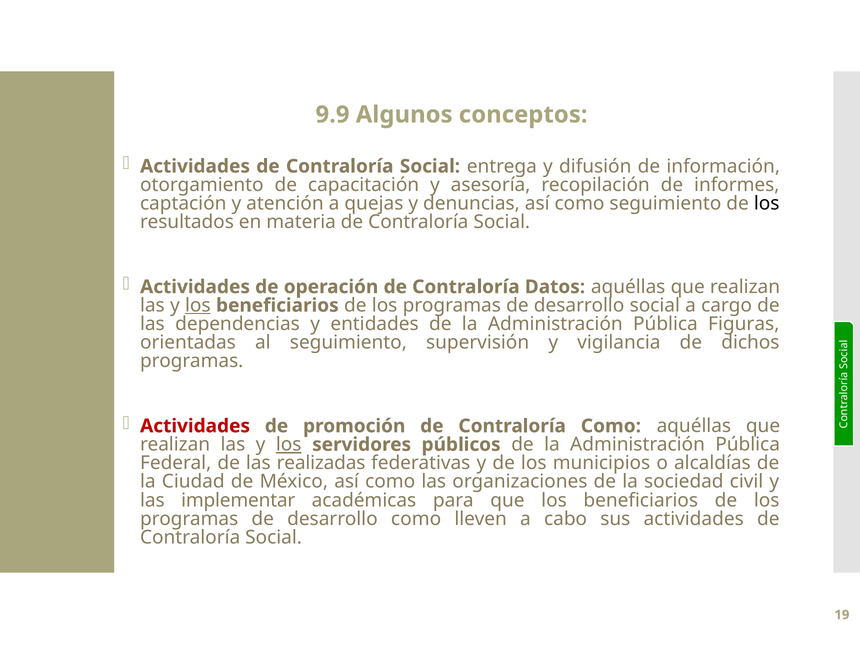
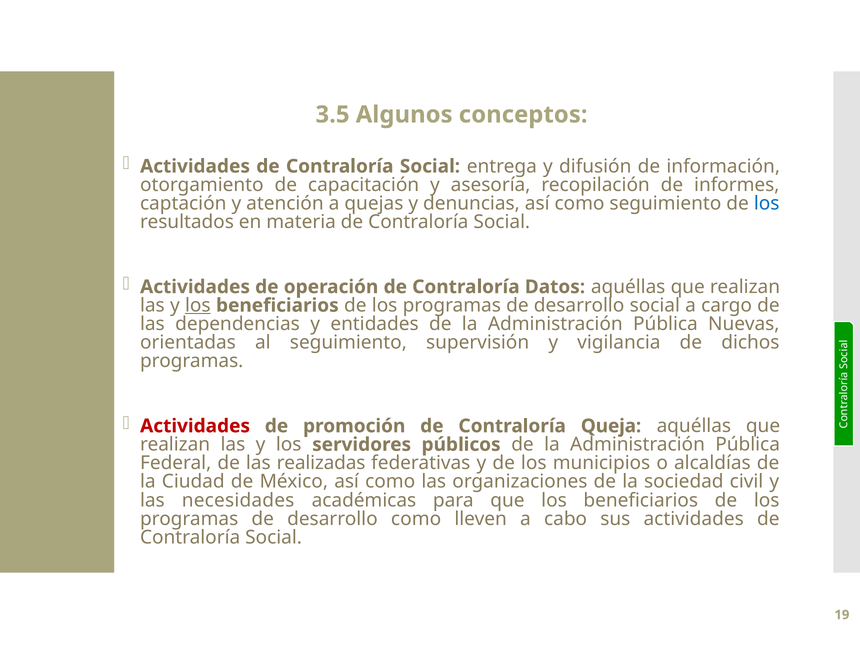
9.9: 9.9 -> 3.5
los at (767, 203) colour: black -> blue
Figuras: Figuras -> Nuevas
Contraloría Como: Como -> Queja
los at (289, 445) underline: present -> none
implementar: implementar -> necesidades
